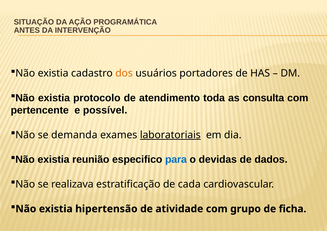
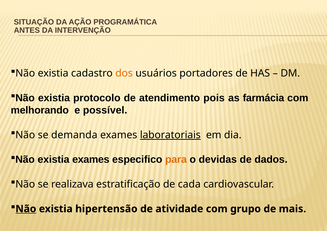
toda: toda -> pois
consulta: consulta -> farmácia
pertencente: pertencente -> melhorando
existia reunião: reunião -> exames
para colour: blue -> orange
Não at (26, 209) underline: none -> present
ficha: ficha -> mais
